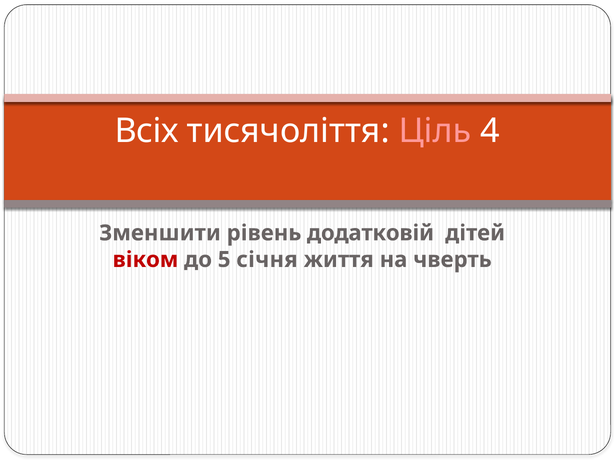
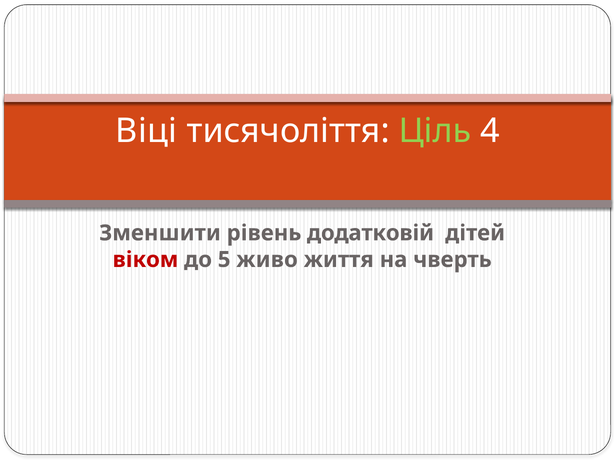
Всіх: Всіх -> Віці
Ціль colour: pink -> light green
січня: січня -> живо
